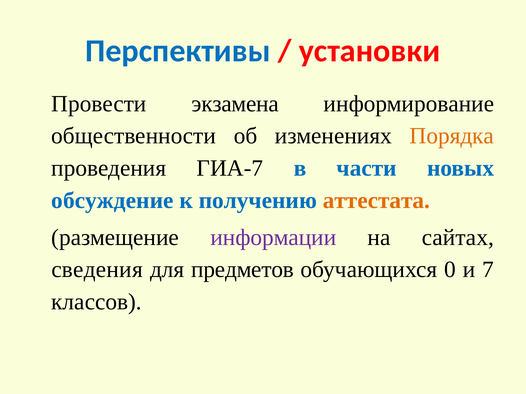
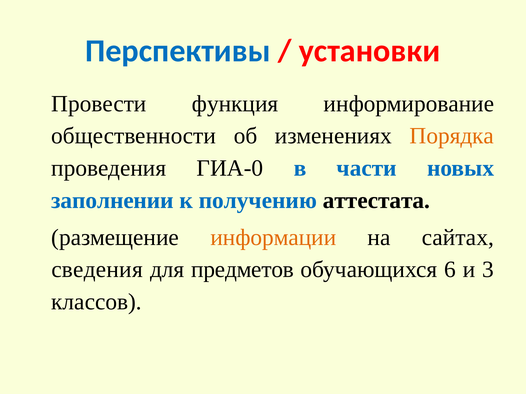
экзамена: экзамена -> функция
ГИА-7: ГИА-7 -> ГИА-0
обсуждение: обсуждение -> заполнении
аттестата colour: orange -> black
информации colour: purple -> orange
0: 0 -> 6
7: 7 -> 3
